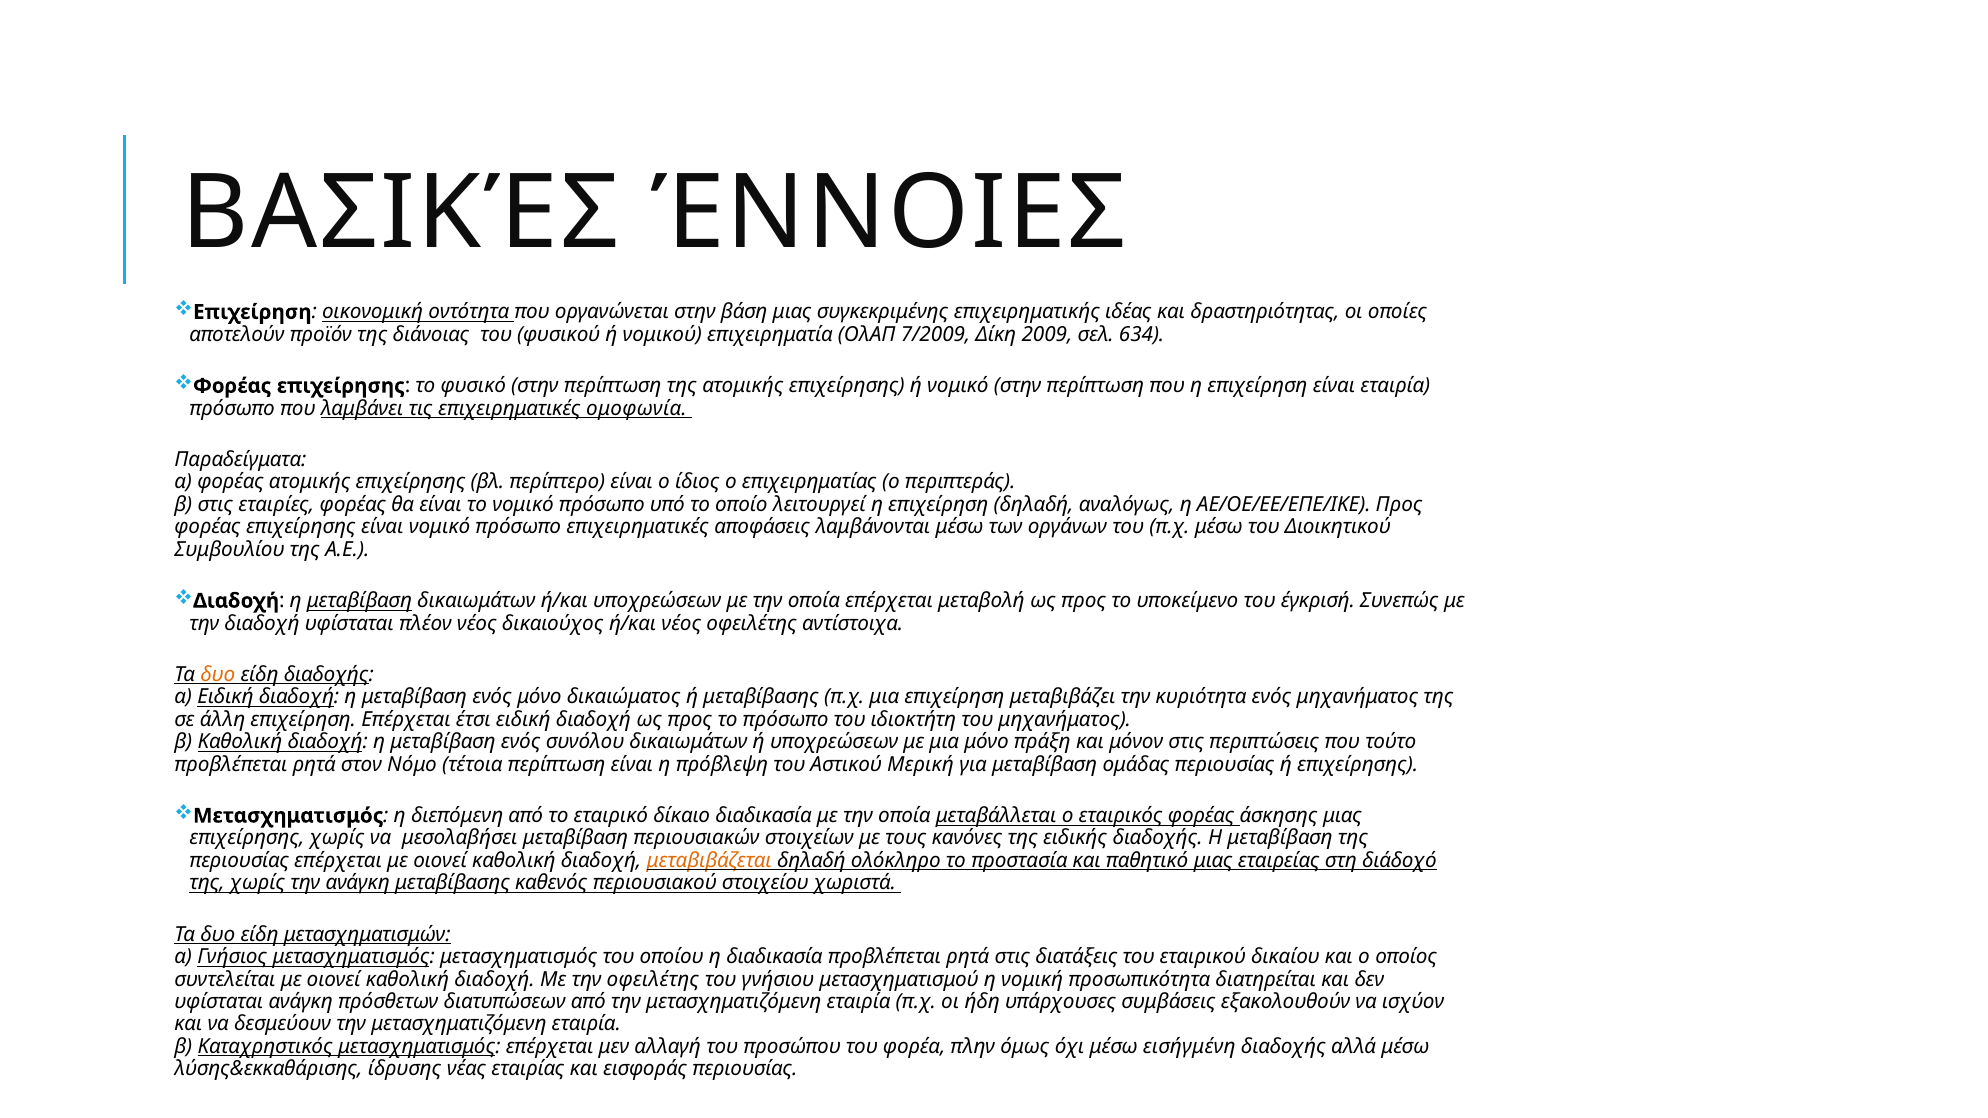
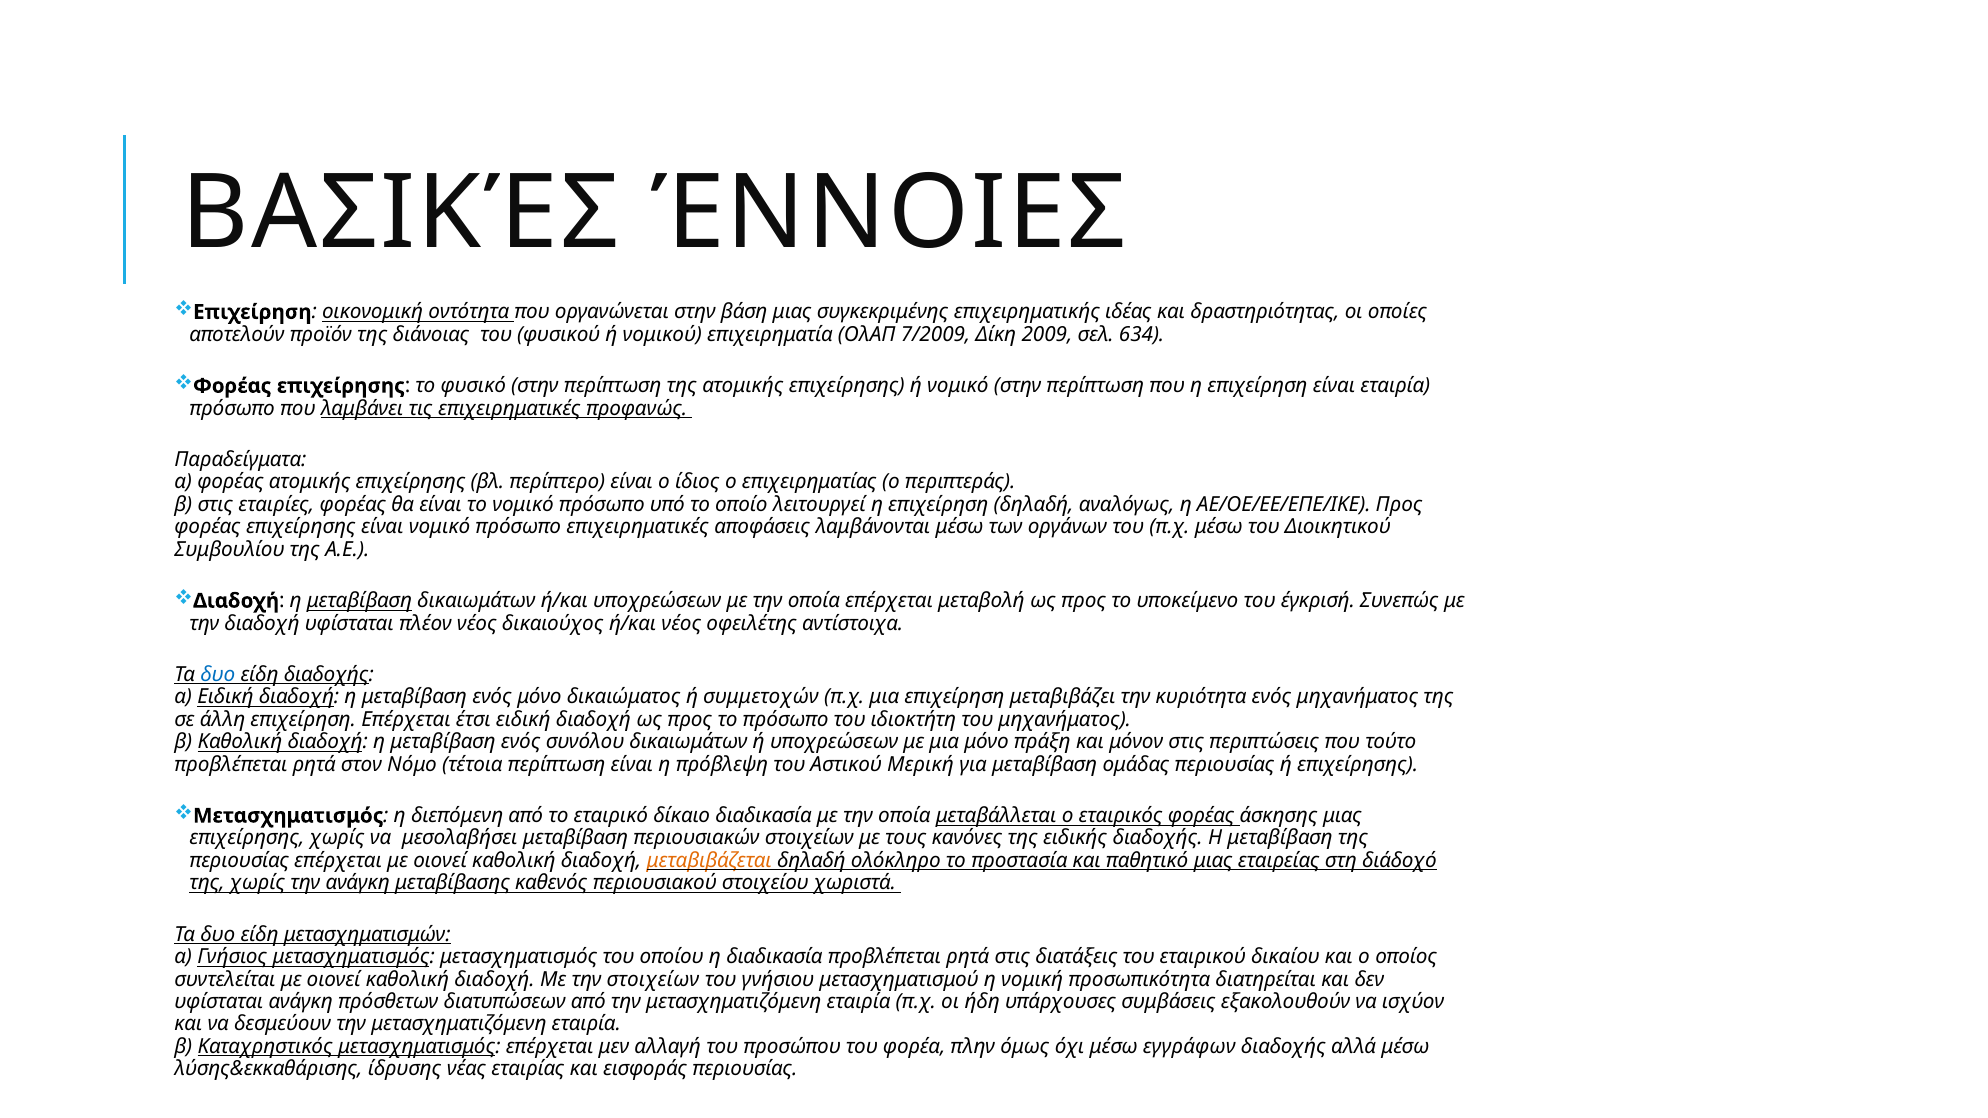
ομοφωνία: ομοφωνία -> προφανώς
δυο at (218, 675) colour: orange -> blue
ή μεταβίβασης: μεταβίβασης -> συμμετοχών
την οφειλέτης: οφειλέτης -> στοιχείων
εισήγμένη: εισήγμένη -> εγγράφων
